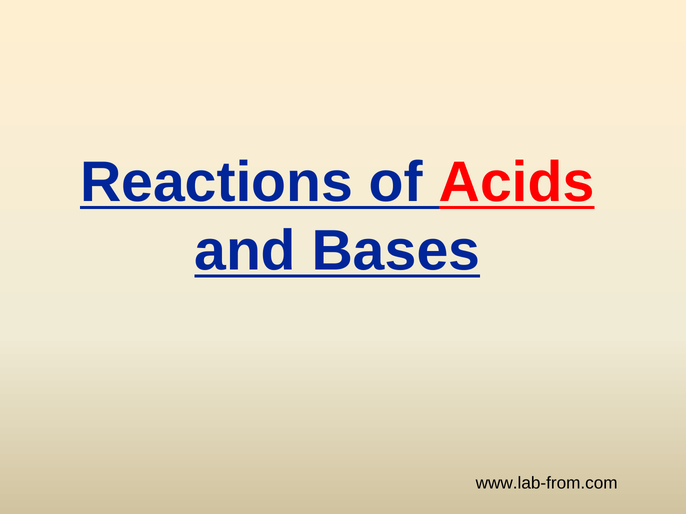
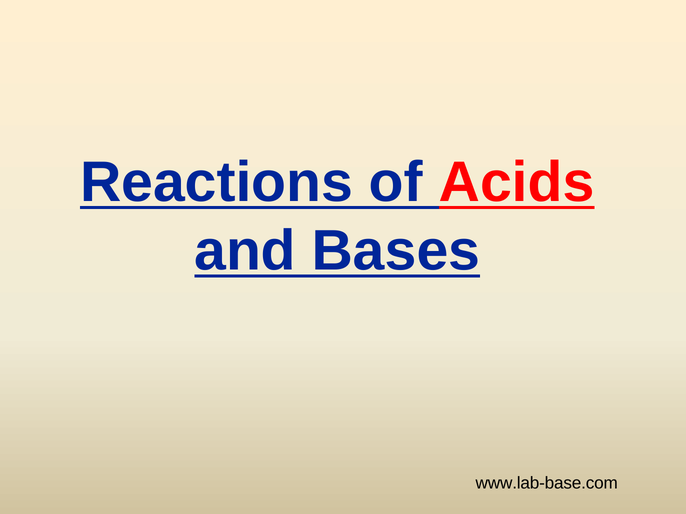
www.lab-from.com: www.lab-from.com -> www.lab-base.com
